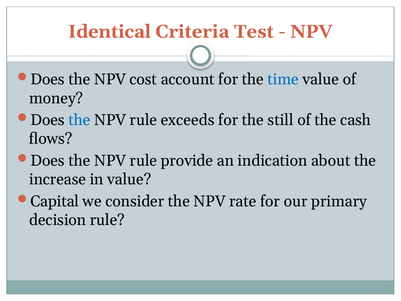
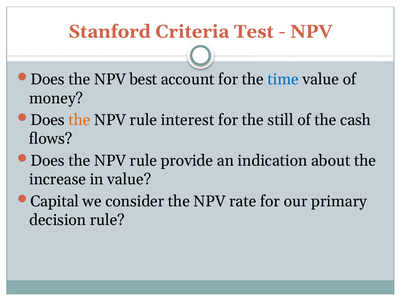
Identical: Identical -> Stanford
cost: cost -> best
the at (79, 120) colour: blue -> orange
exceeds: exceeds -> interest
